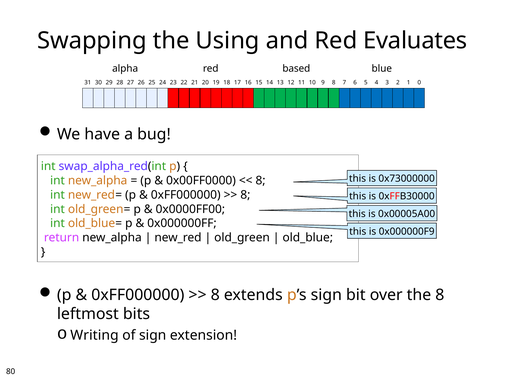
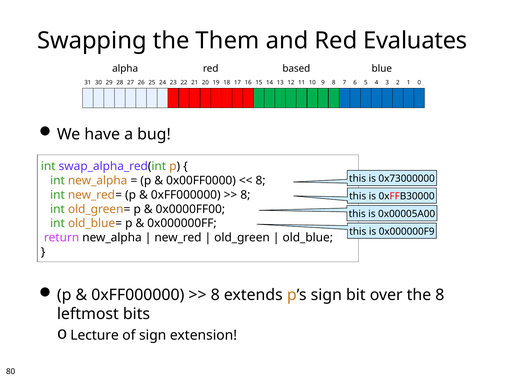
Using: Using -> Them
Writing: Writing -> Lecture
